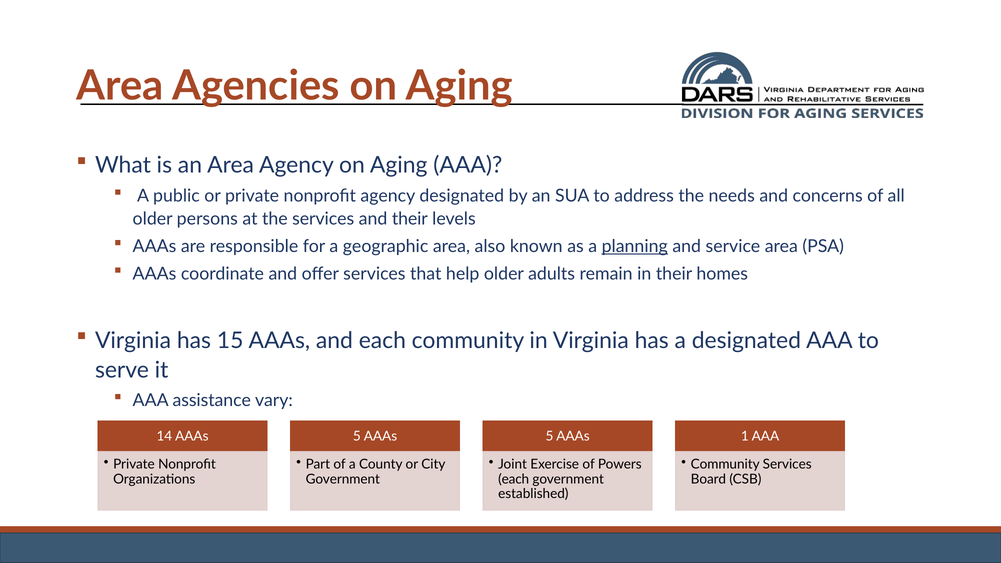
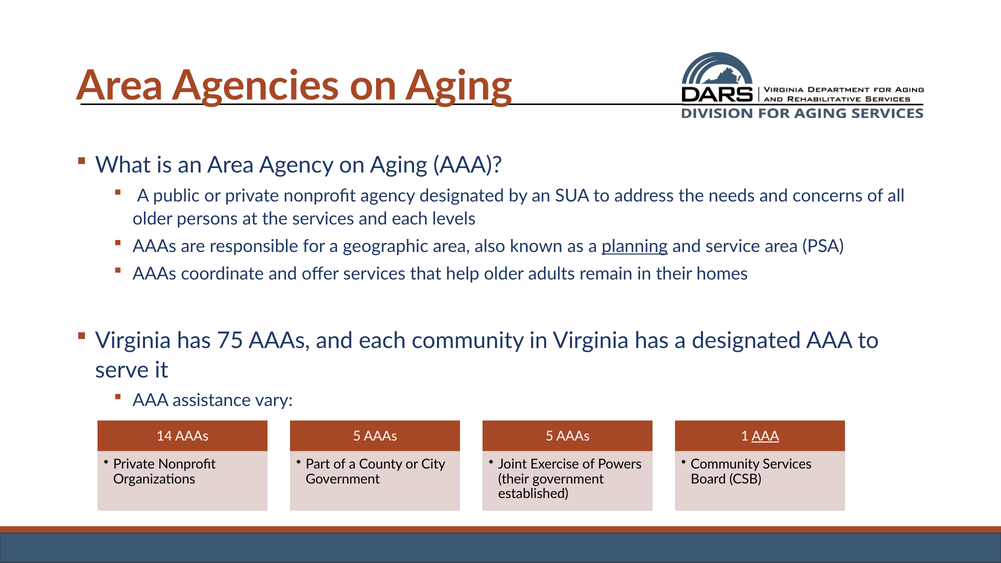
their at (410, 219): their -> each
15: 15 -> 75
AAA at (765, 436) underline: none -> present
each at (514, 479): each -> their
